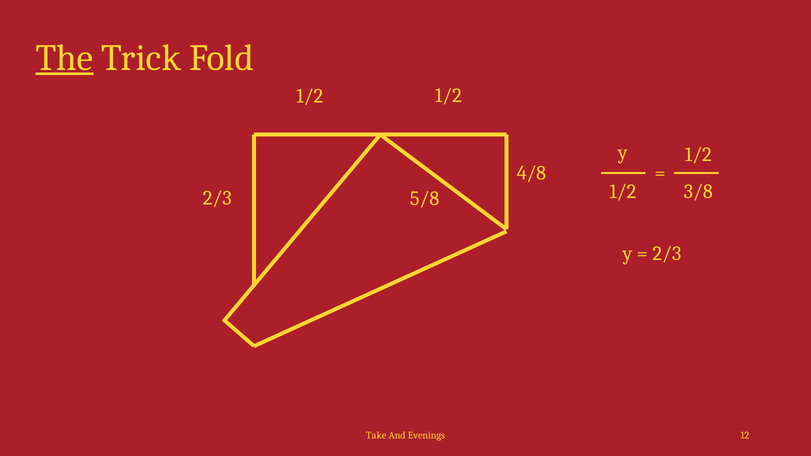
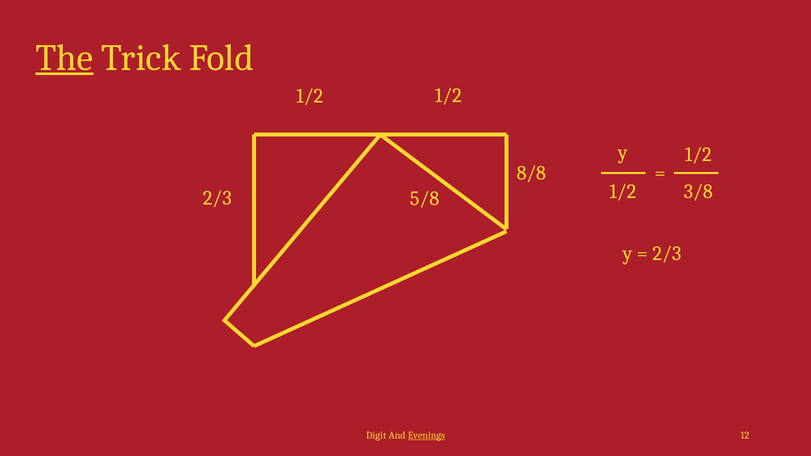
4/8: 4/8 -> 8/8
Take: Take -> Digit
Evenings underline: none -> present
